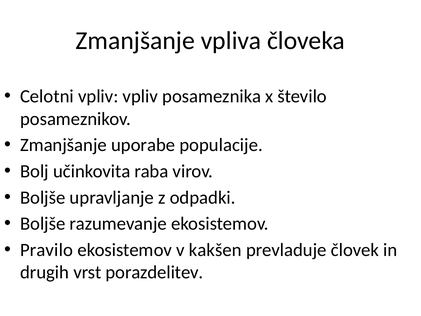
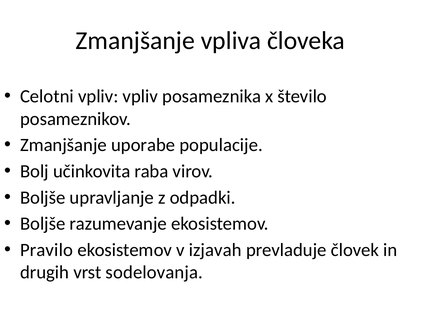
kakšen: kakšen -> izjavah
porazdelitev: porazdelitev -> sodelovanja
